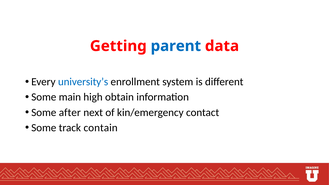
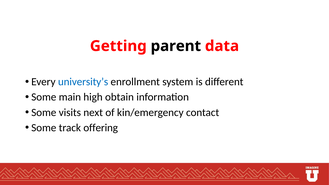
parent colour: blue -> black
after: after -> visits
contain: contain -> offering
